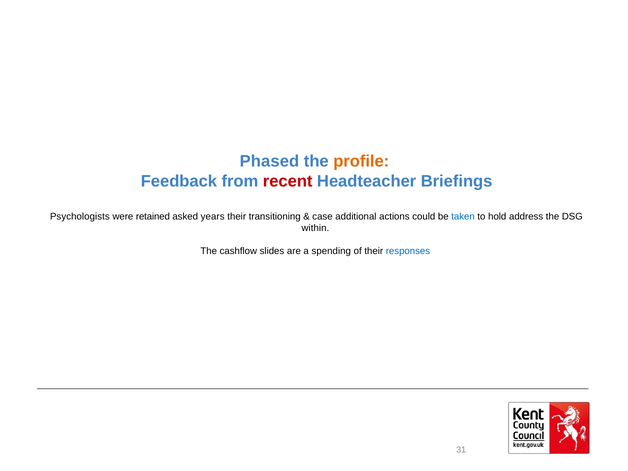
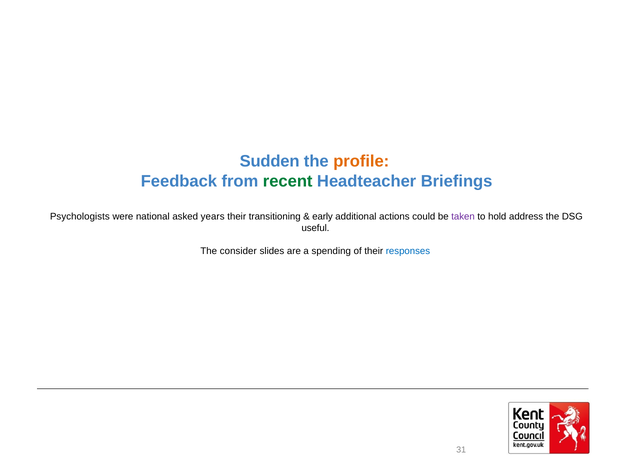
Phased: Phased -> Sudden
recent colour: red -> green
retained: retained -> national
case: case -> early
taken colour: blue -> purple
within: within -> useful
cashflow: cashflow -> consider
